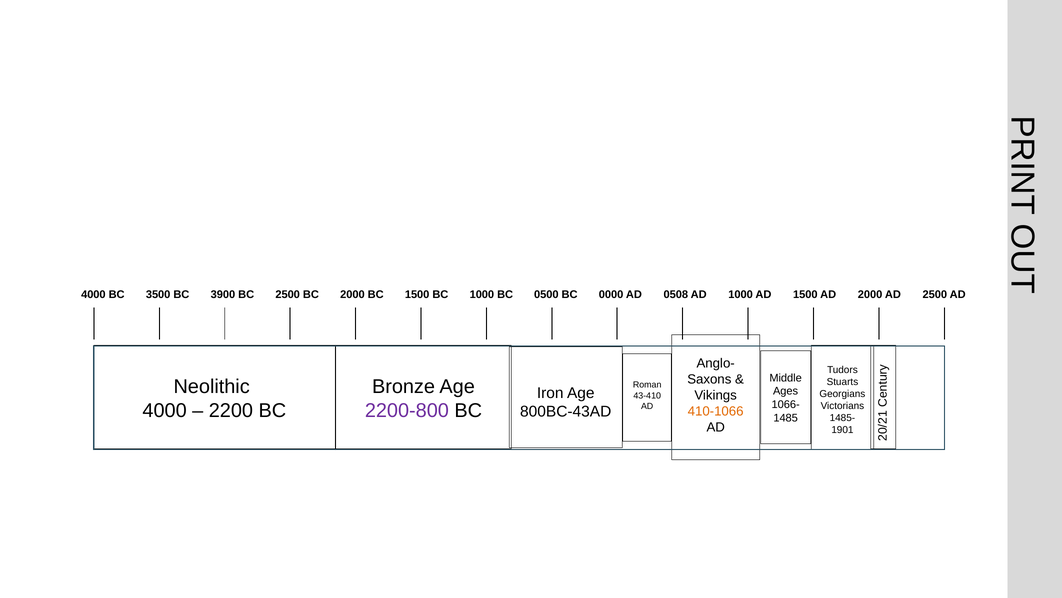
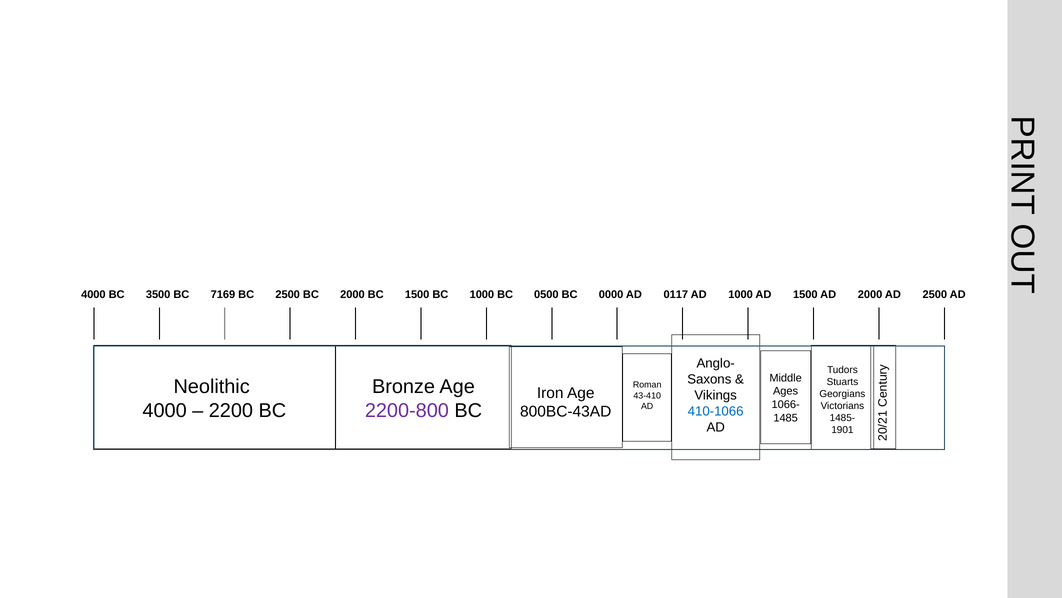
3900: 3900 -> 7169
0508: 0508 -> 0117
410-1066 colour: orange -> blue
